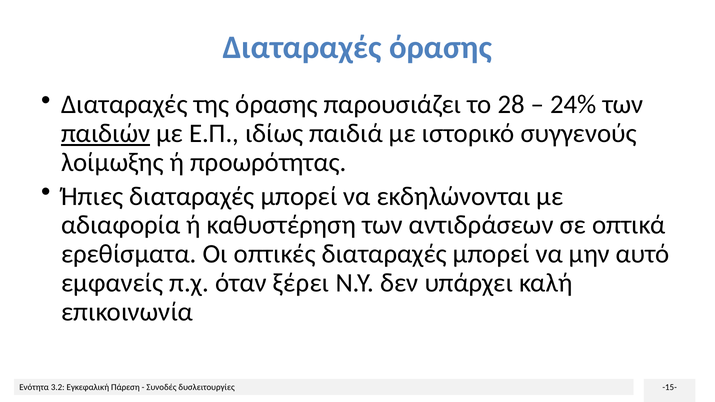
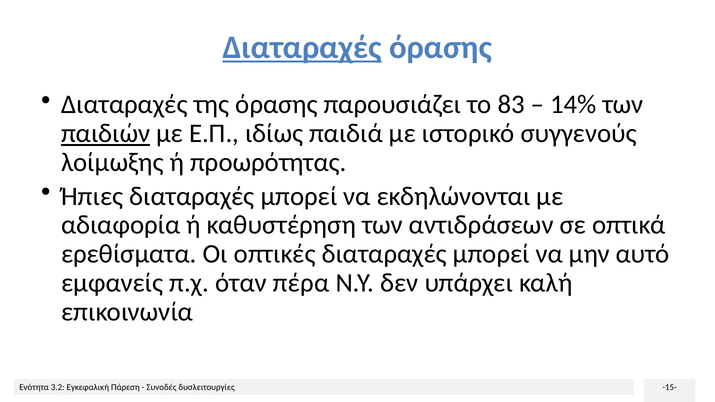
Διαταραχές at (302, 47) underline: none -> present
28: 28 -> 83
24%: 24% -> 14%
ξέρει: ξέρει -> πέρα
